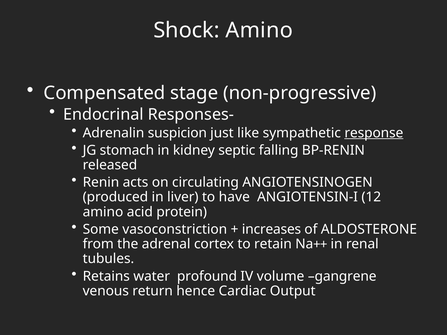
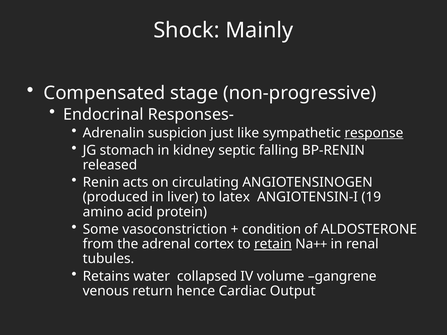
Shock Amino: Amino -> Mainly
have: have -> latex
12: 12 -> 19
increases: increases -> condition
retain underline: none -> present
profound: profound -> collapsed
